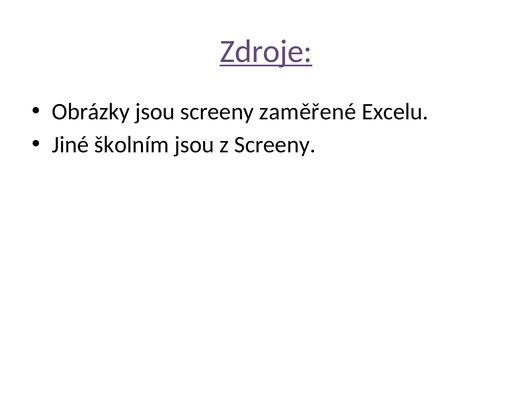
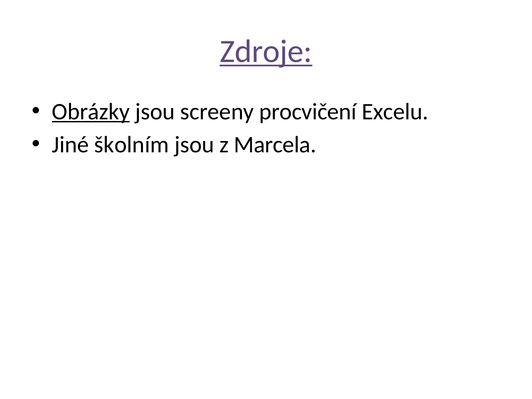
Obrázky underline: none -> present
zaměřené: zaměřené -> procvičení
z Screeny: Screeny -> Marcela
